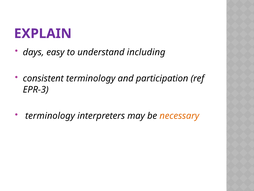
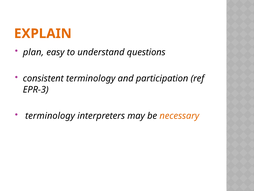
EXPLAIN colour: purple -> orange
days: days -> plan
including: including -> questions
